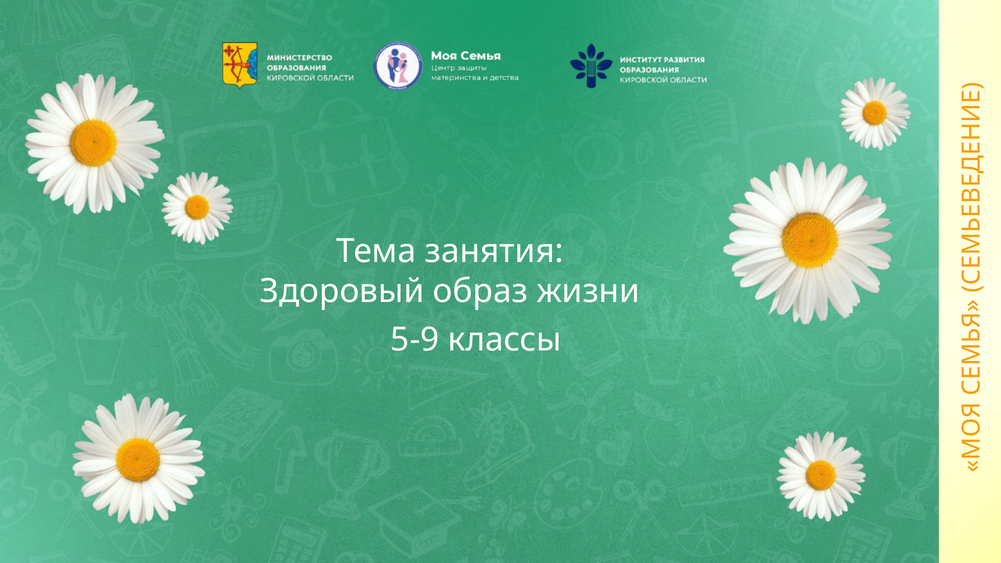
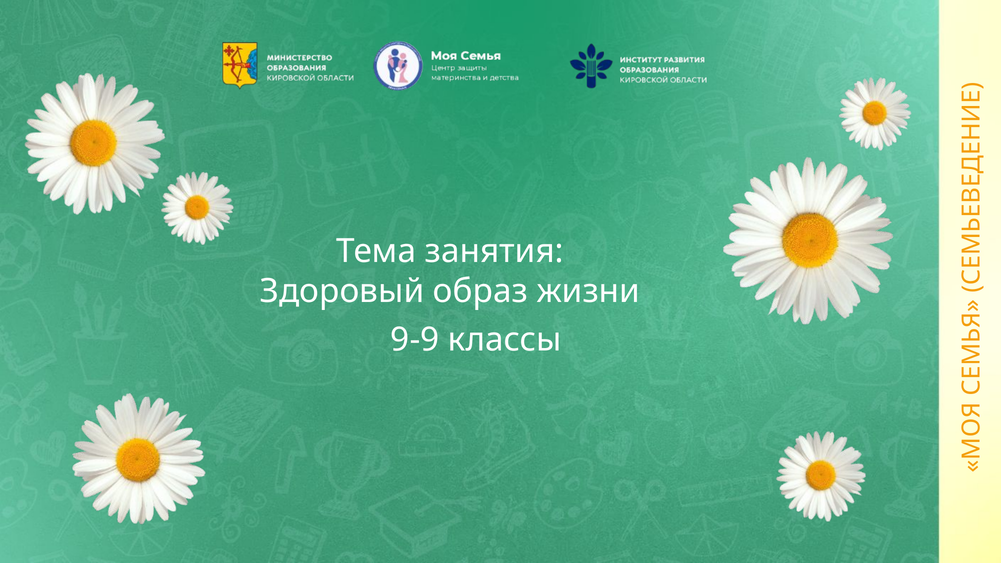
5-9: 5-9 -> 9-9
